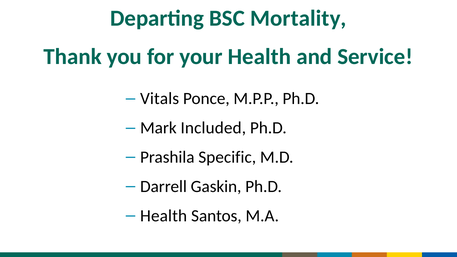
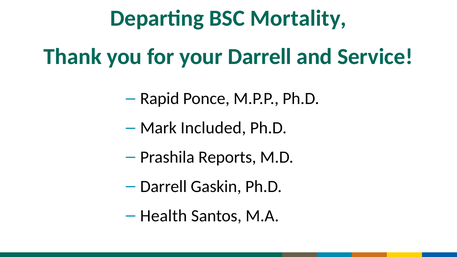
your Health: Health -> Darrell
Vitals: Vitals -> Rapid
Specific: Specific -> Reports
